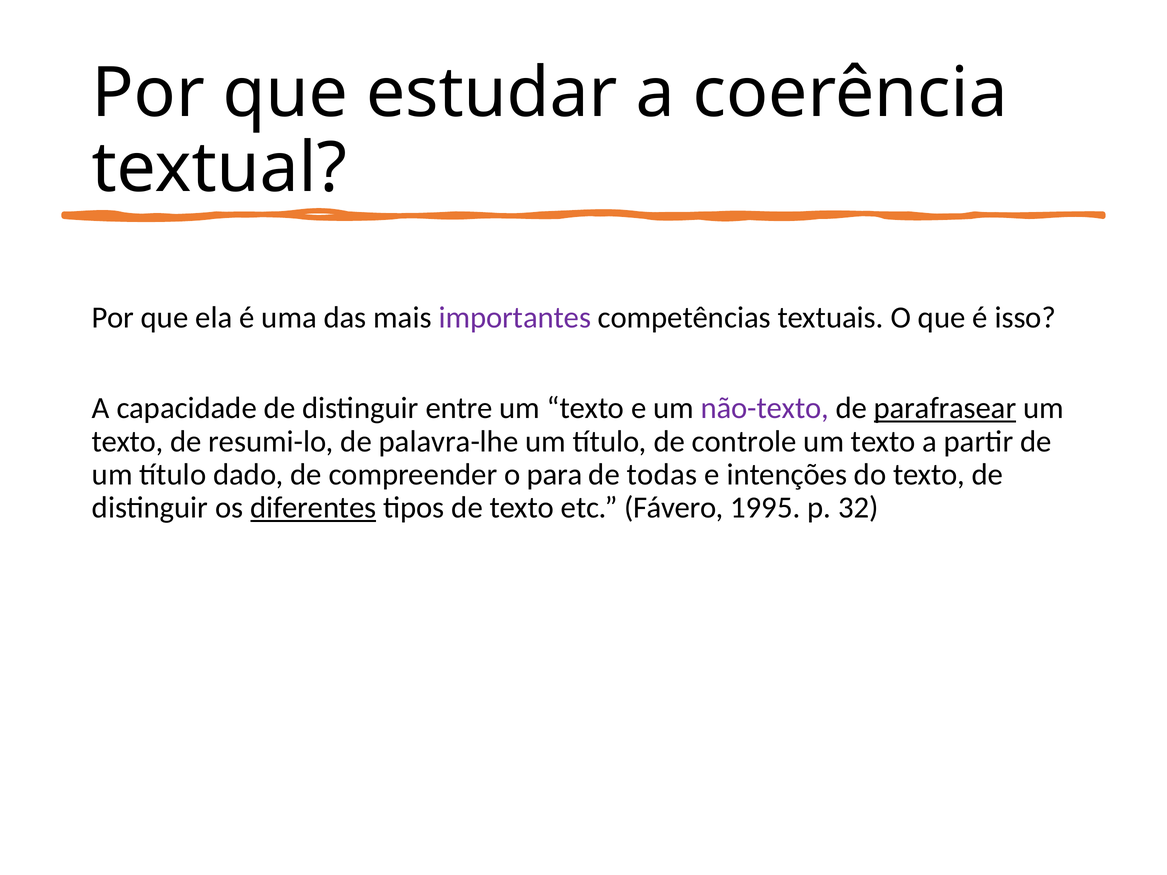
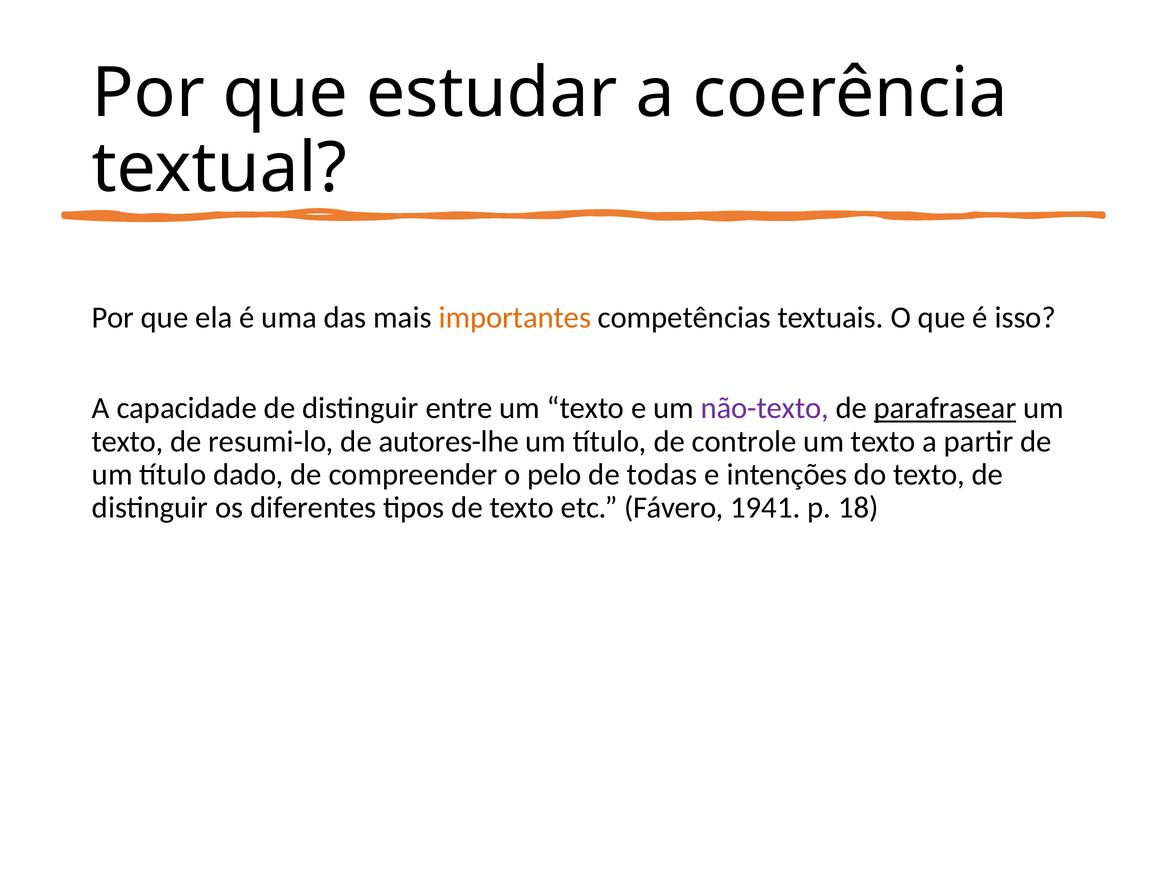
importantes colour: purple -> orange
palavra-lhe: palavra-lhe -> autores-lhe
para: para -> pelo
diferentes underline: present -> none
1995: 1995 -> 1941
32: 32 -> 18
